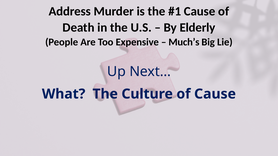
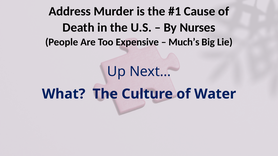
Elderly: Elderly -> Nurses
of Cause: Cause -> Water
